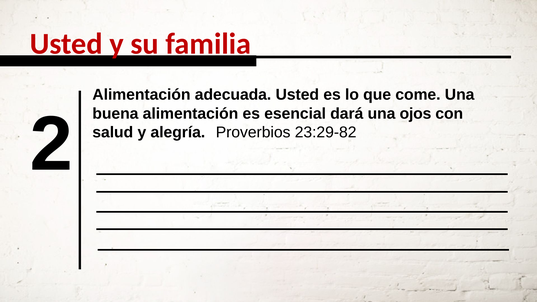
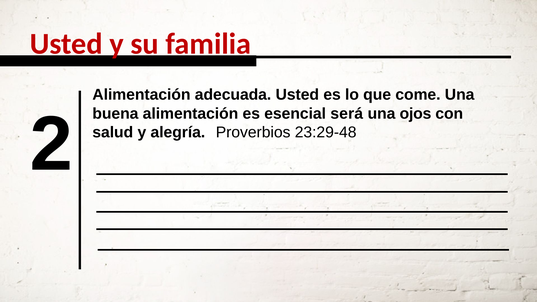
dará: dará -> será
23:29-82: 23:29-82 -> 23:29-48
